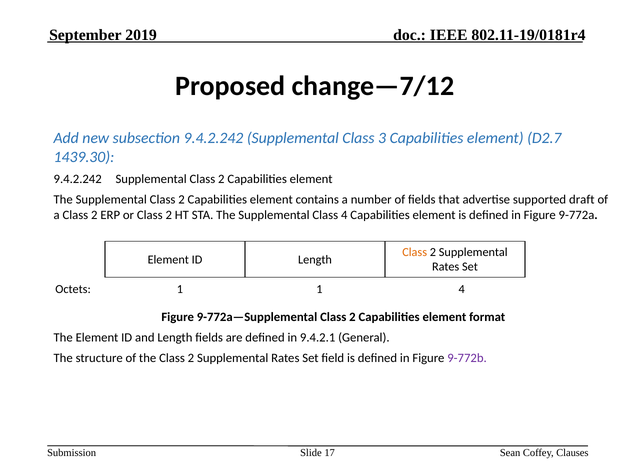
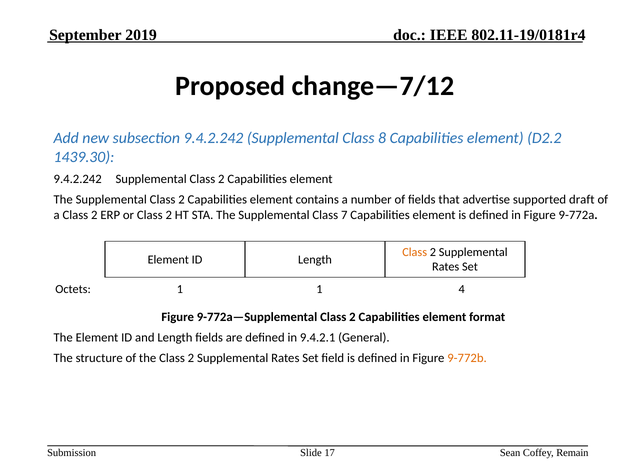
3: 3 -> 8
D2.7: D2.7 -> D2.2
Class 4: 4 -> 7
9-772b colour: purple -> orange
Clauses: Clauses -> Remain
